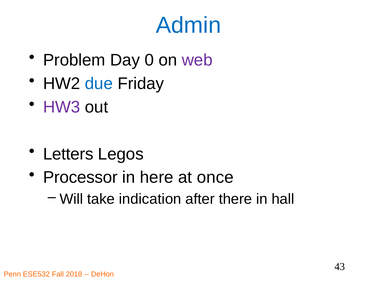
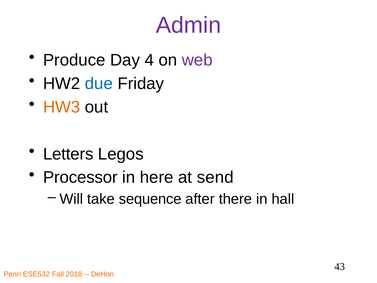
Admin colour: blue -> purple
Problem: Problem -> Produce
0: 0 -> 4
HW3 colour: purple -> orange
once: once -> send
indication: indication -> sequence
